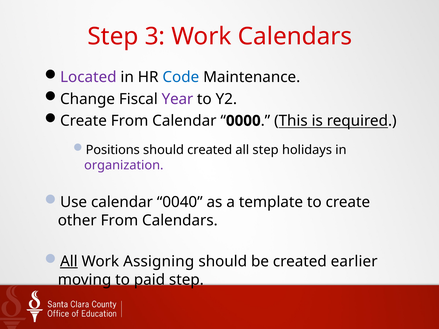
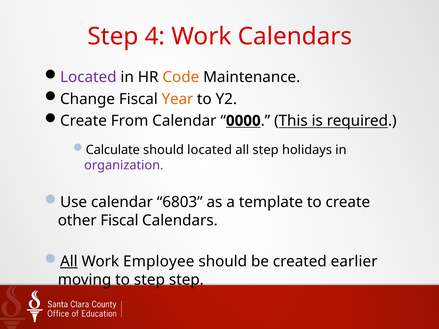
3: 3 -> 4
Code colour: blue -> orange
Year colour: purple -> orange
0000 underline: none -> present
Positions: Positions -> Calculate
should created: created -> located
0040: 0040 -> 6803
other From: From -> Fiscal
Assigning: Assigning -> Employee
to paid: paid -> step
